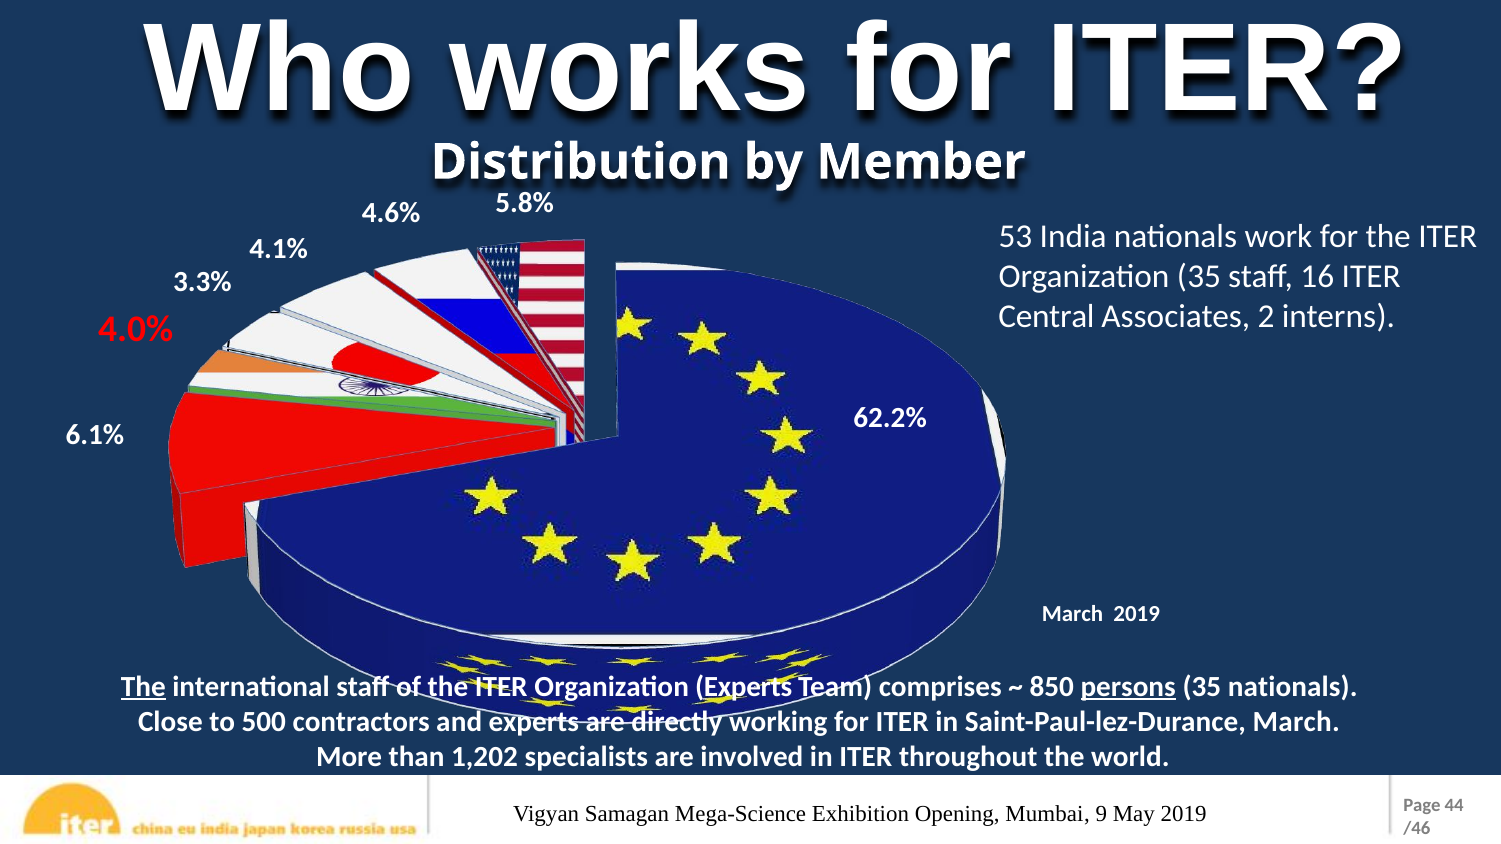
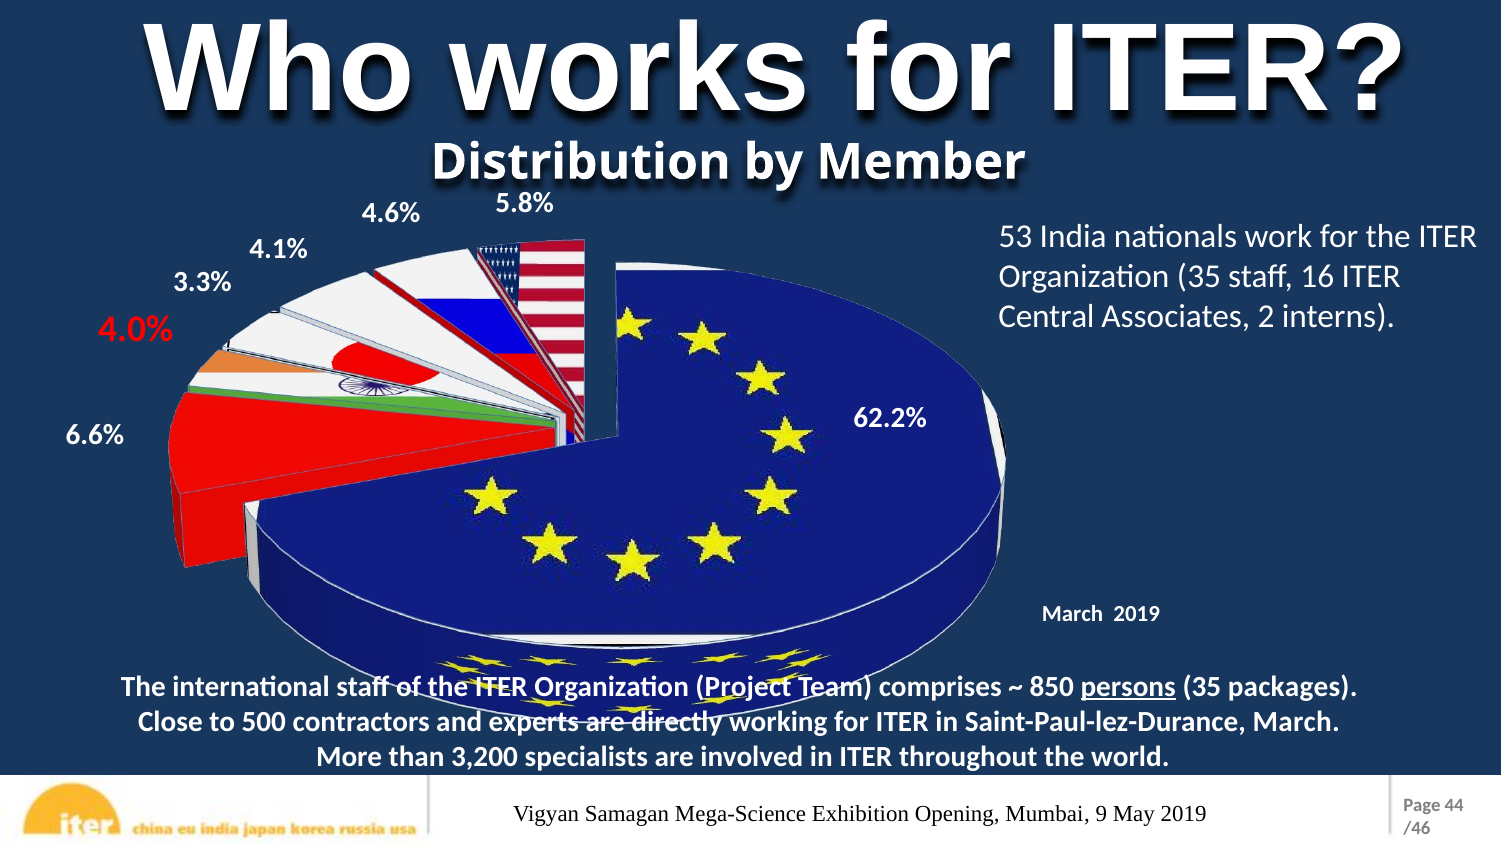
6.1%: 6.1% -> 6.6%
The at (143, 687) underline: present -> none
Organization Experts: Experts -> Project
35 nationals: nationals -> packages
1,202: 1,202 -> 3,200
